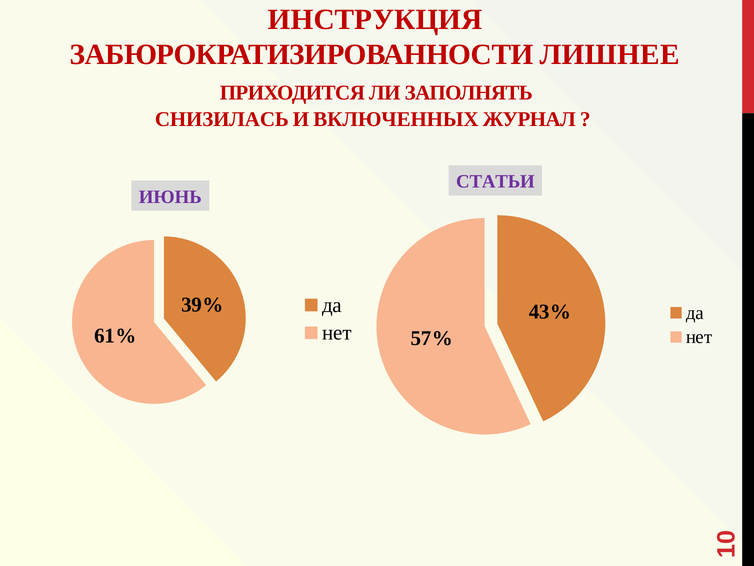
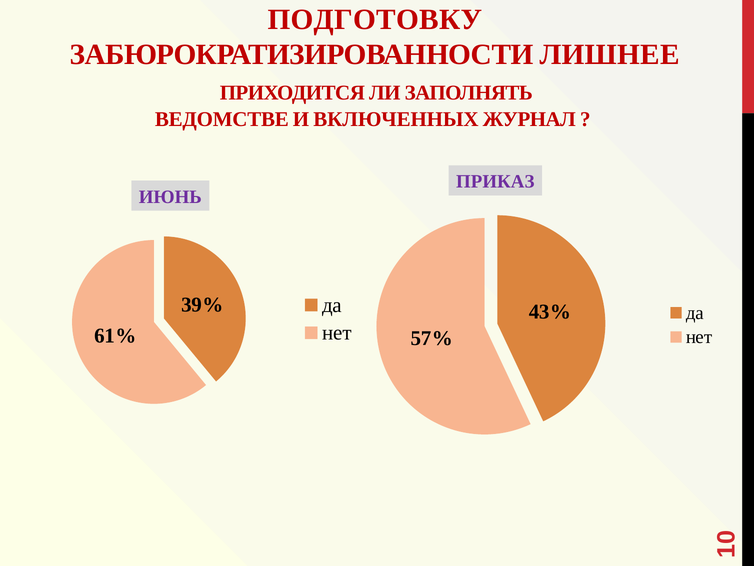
ИНСТРУКЦИЯ: ИНСТРУКЦИЯ -> ПОДГОТОВКУ
СНИЗИЛАСЬ: СНИЗИЛАСЬ -> ВЕДОМСТВЕ
СТАТЬИ: СТАТЬИ -> ПРИКАЗ
